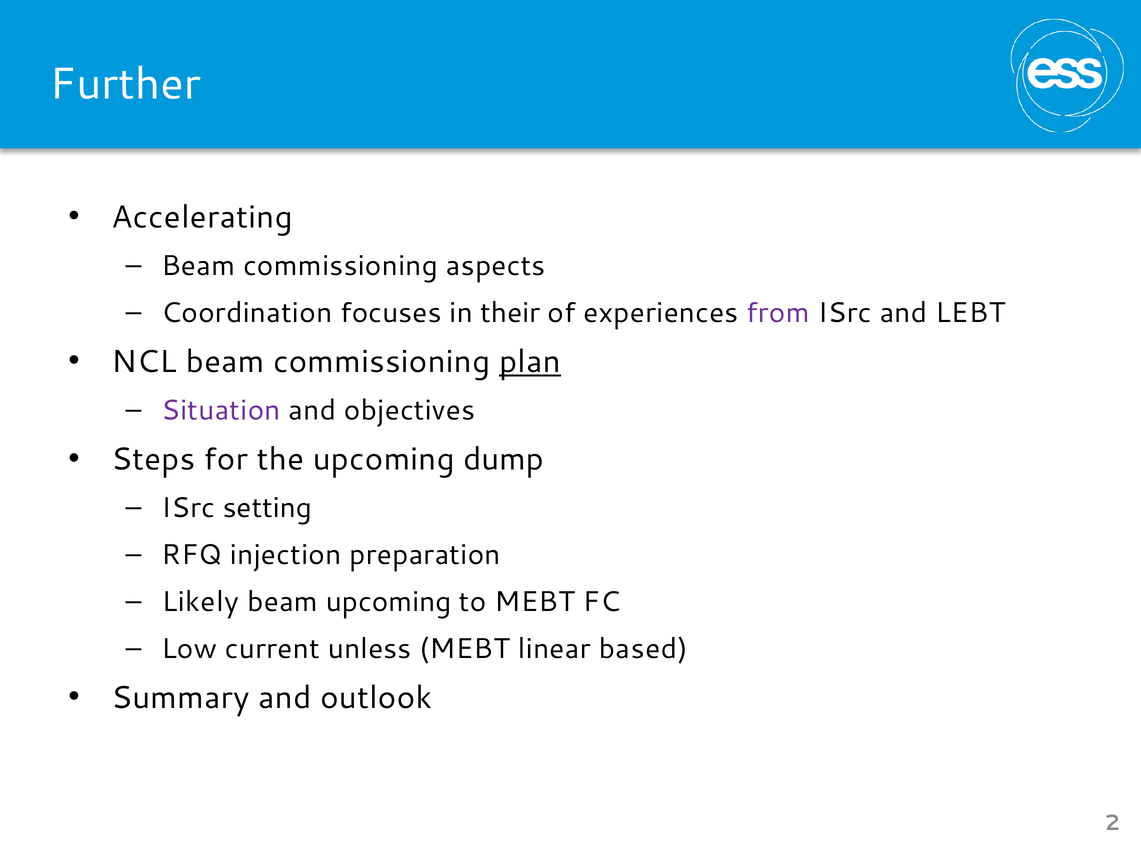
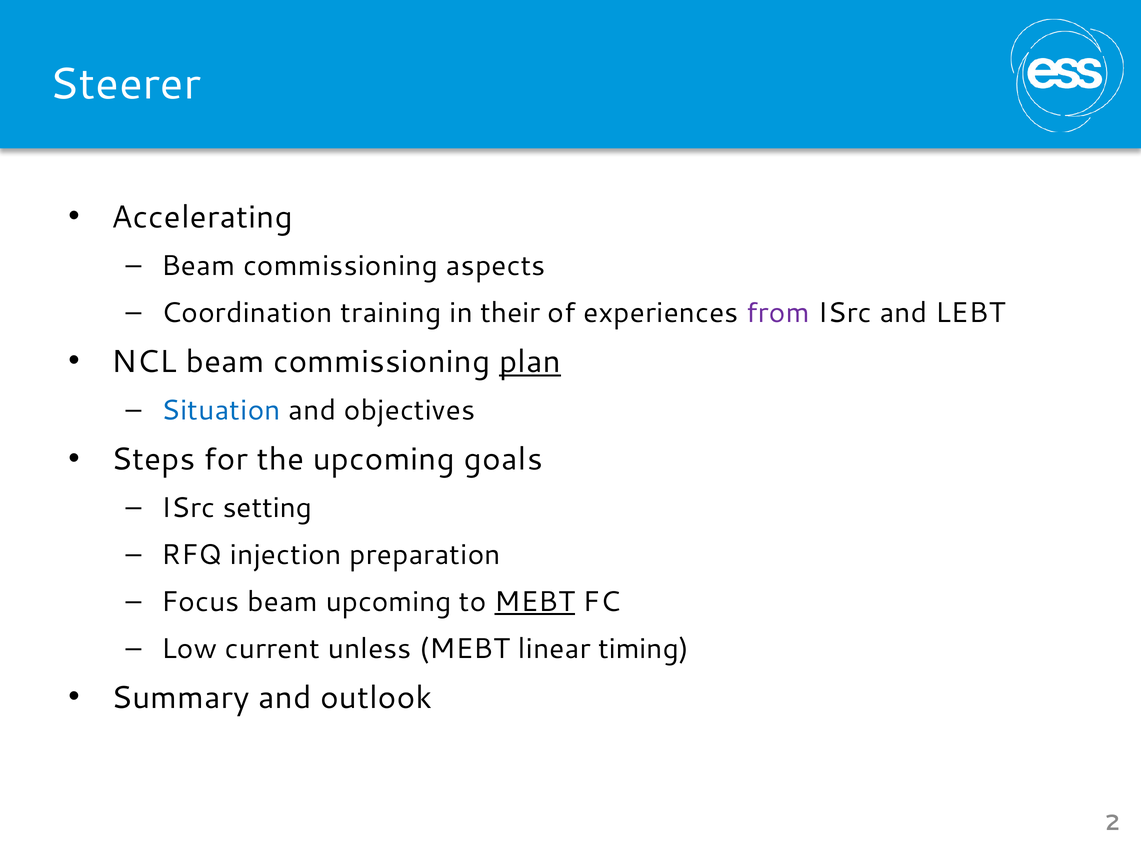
Further: Further -> Steerer
focuses: focuses -> training
Situation colour: purple -> blue
dump: dump -> goals
Likely: Likely -> Focus
MEBT at (535, 602) underline: none -> present
based: based -> timing
